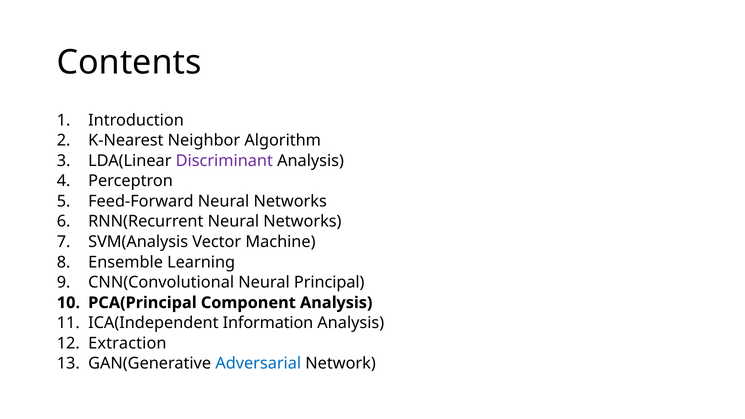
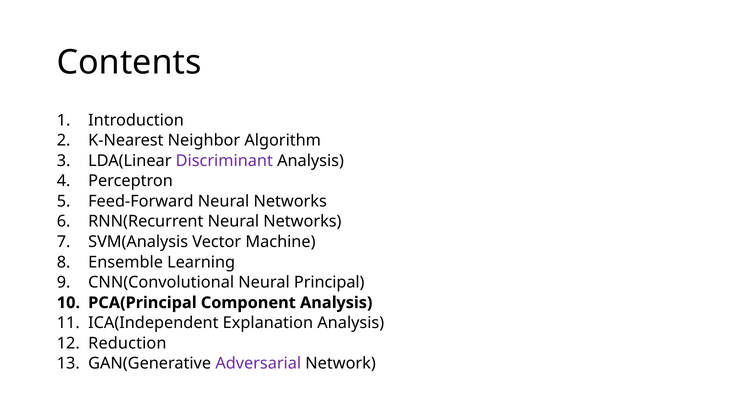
Information: Information -> Explanation
Extraction: Extraction -> Reduction
Adversarial colour: blue -> purple
